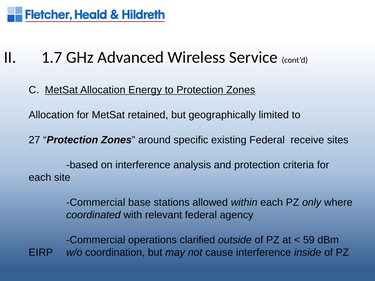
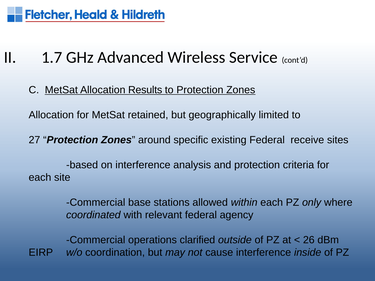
Energy: Energy -> Results
59: 59 -> 26
